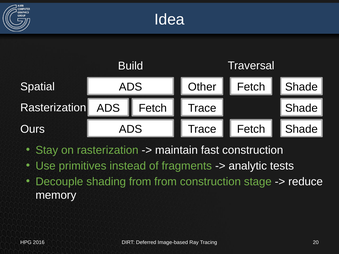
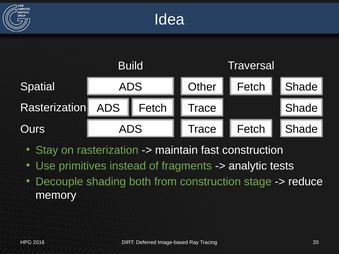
shading from: from -> both
